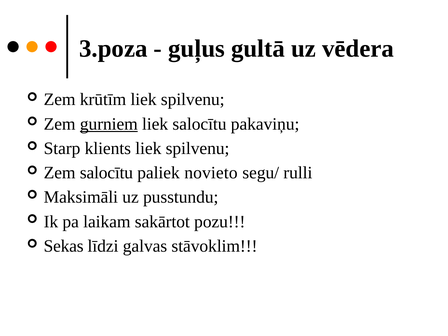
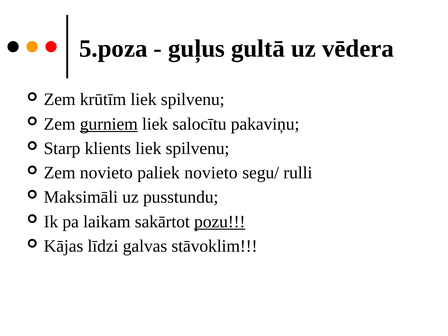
3.poza: 3.poza -> 5.poza
Zem salocītu: salocītu -> novieto
pozu underline: none -> present
Sekas: Sekas -> Kājas
